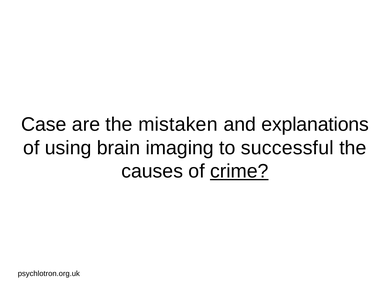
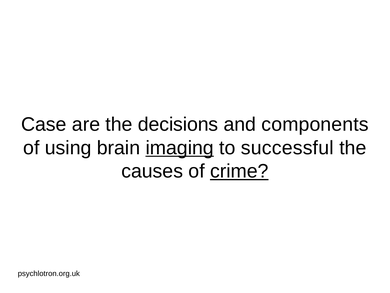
mistaken: mistaken -> decisions
explanations: explanations -> components
imaging underline: none -> present
